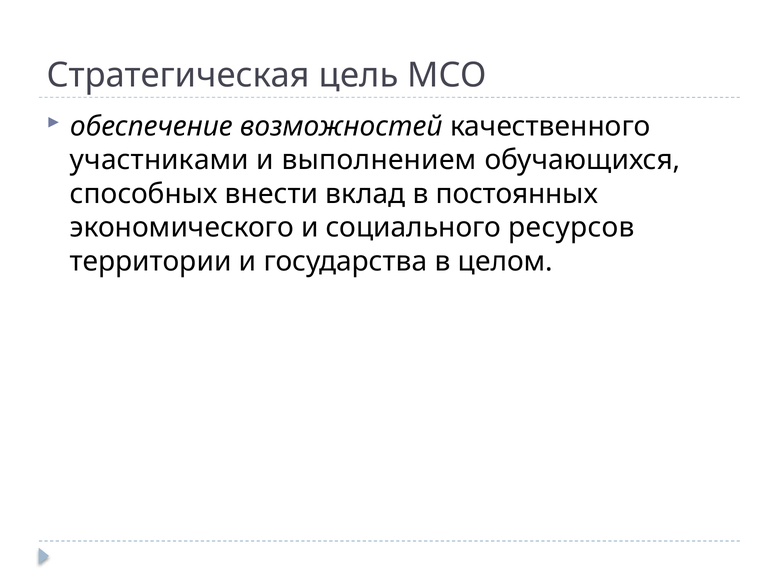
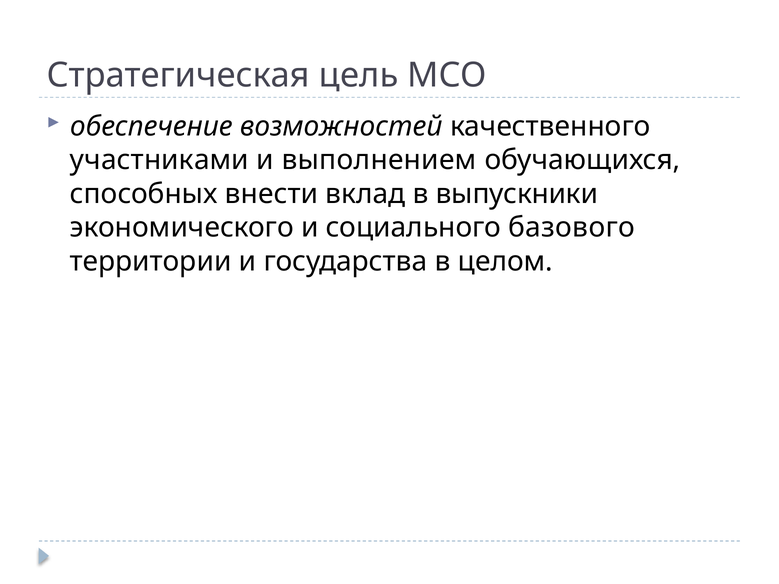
постоянных: постоянных -> выпускники
ресурсов: ресурсов -> базового
